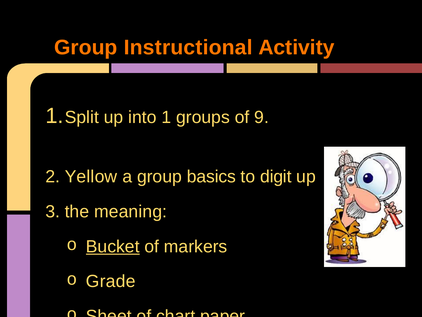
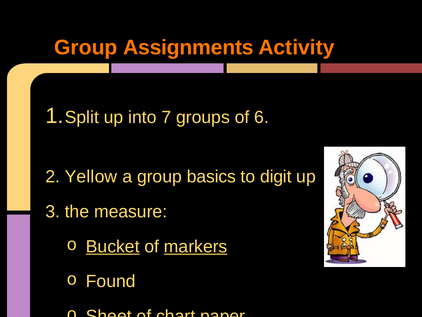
Instructional: Instructional -> Assignments
into 1: 1 -> 7
9: 9 -> 6
meaning: meaning -> measure
markers underline: none -> present
Grade: Grade -> Found
